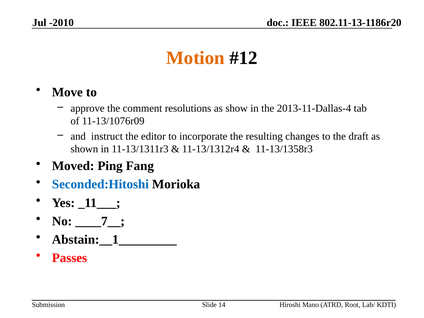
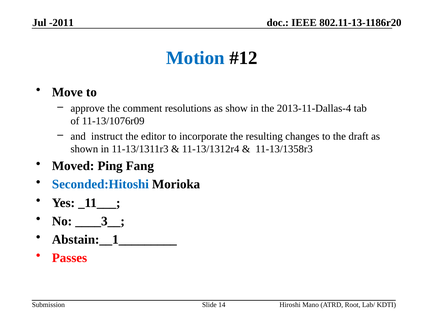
-2010: -2010 -> -2011
Motion colour: orange -> blue
____7__: ____7__ -> ____3__
